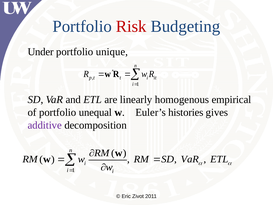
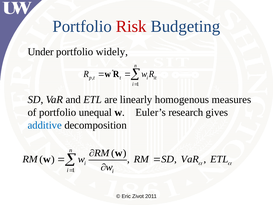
unique: unique -> widely
empirical: empirical -> measures
histories: histories -> research
additive colour: purple -> blue
